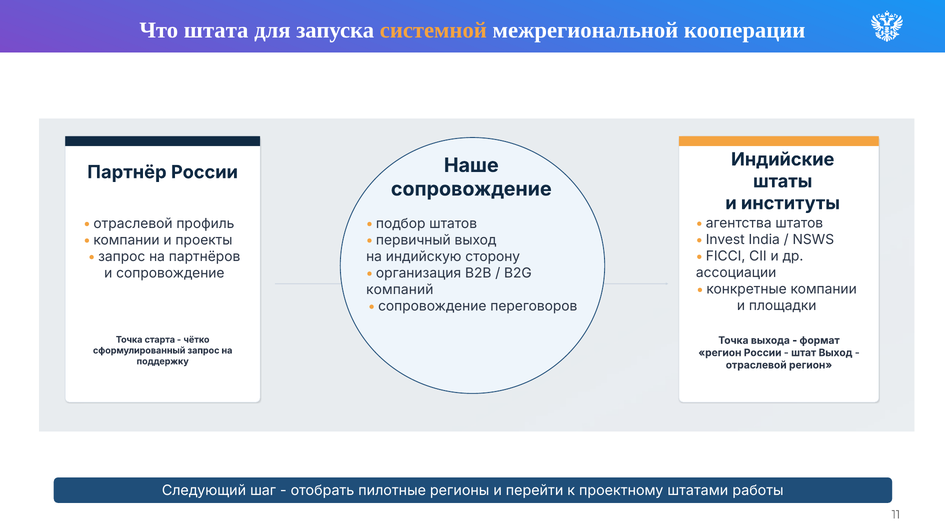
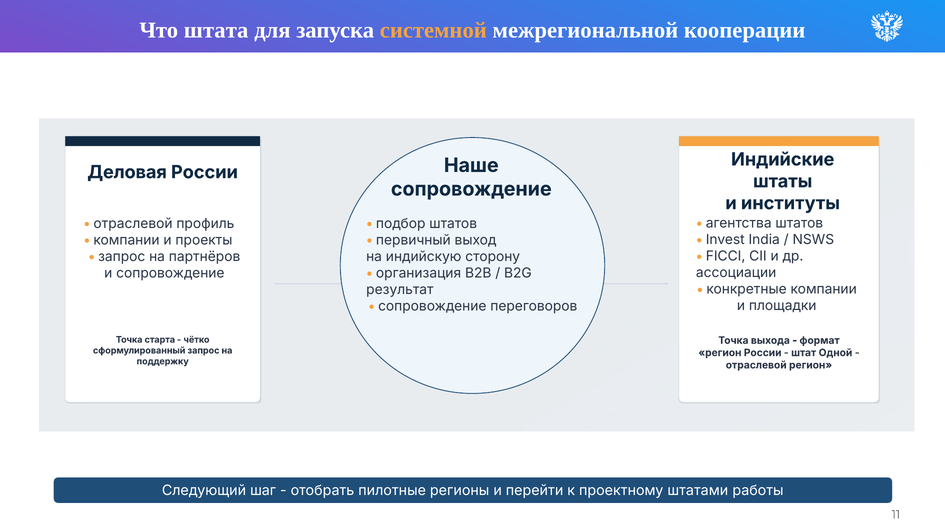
Партнёр: Партнёр -> Деловая
компаний: компаний -> результат
штат Выход: Выход -> Одной
